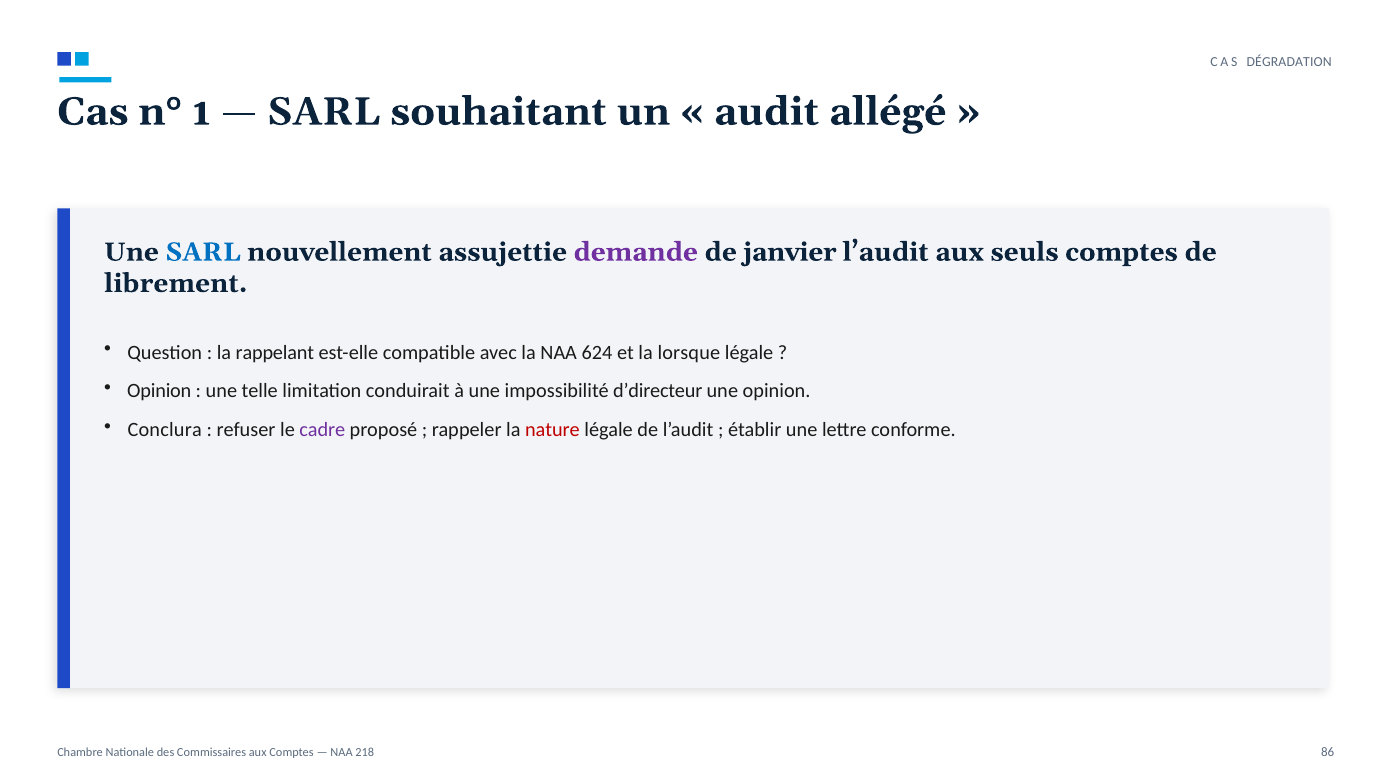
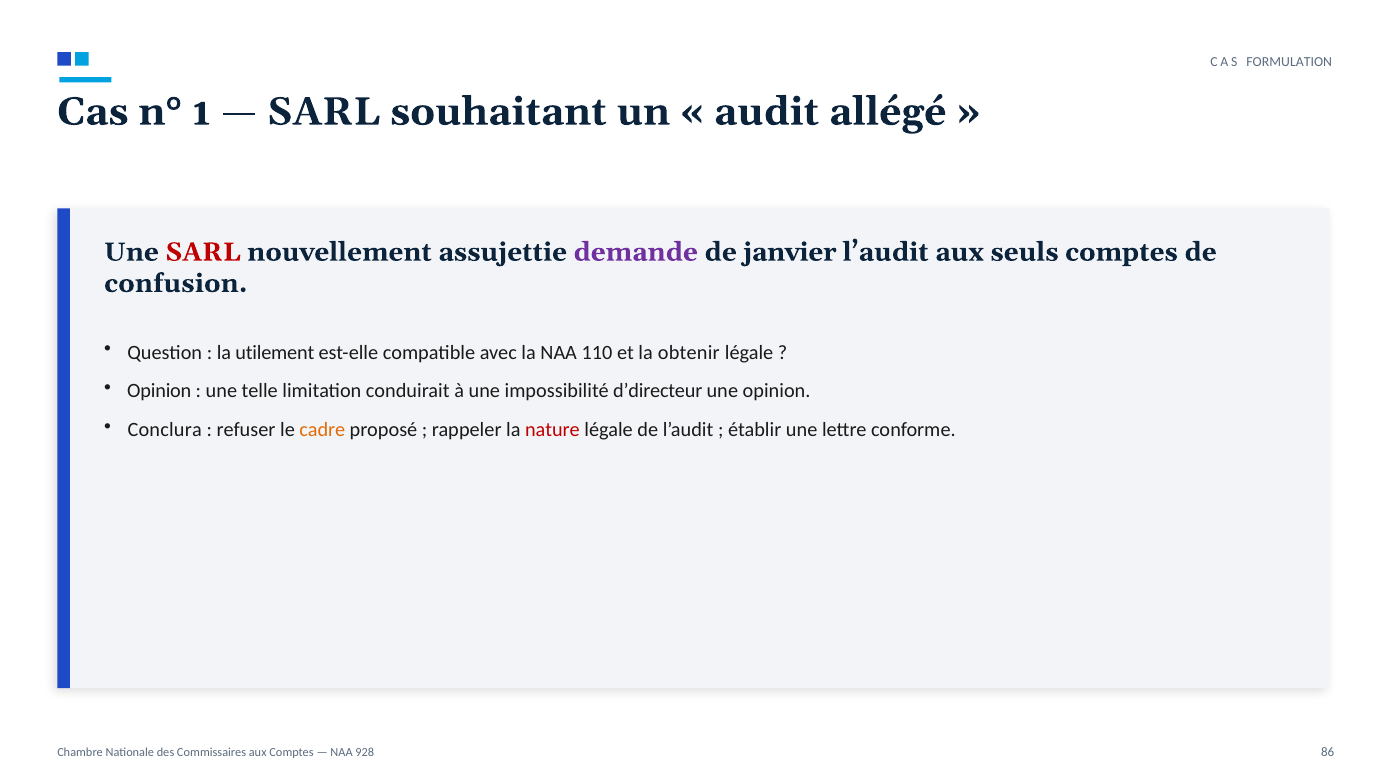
DÉGRADATION: DÉGRADATION -> FORMULATION
SARL at (203, 252) colour: blue -> red
librement: librement -> confusion
rappelant: rappelant -> utilement
624: 624 -> 110
lorsque: lorsque -> obtenir
cadre colour: purple -> orange
218: 218 -> 928
